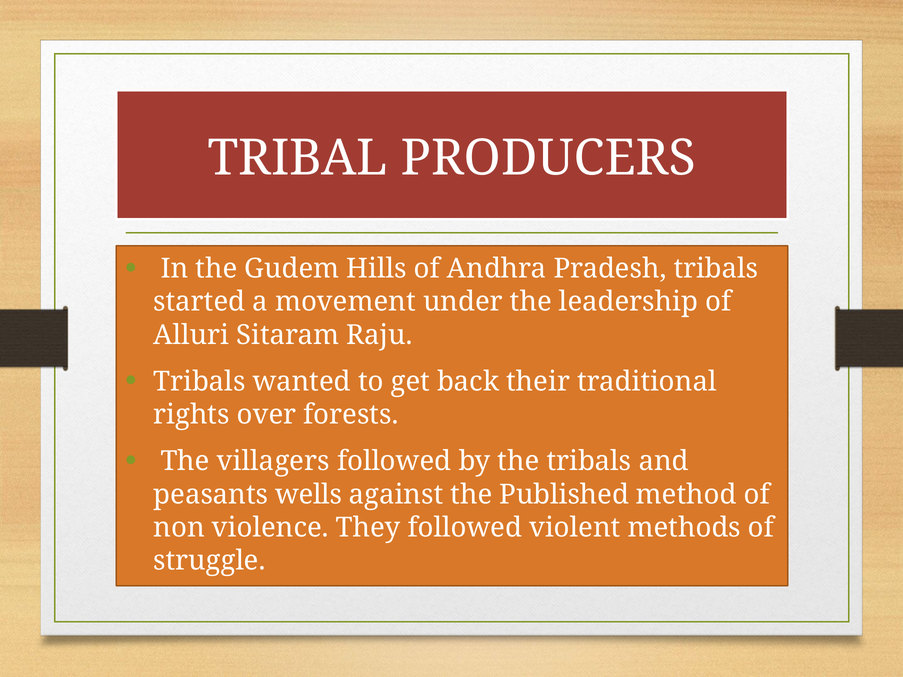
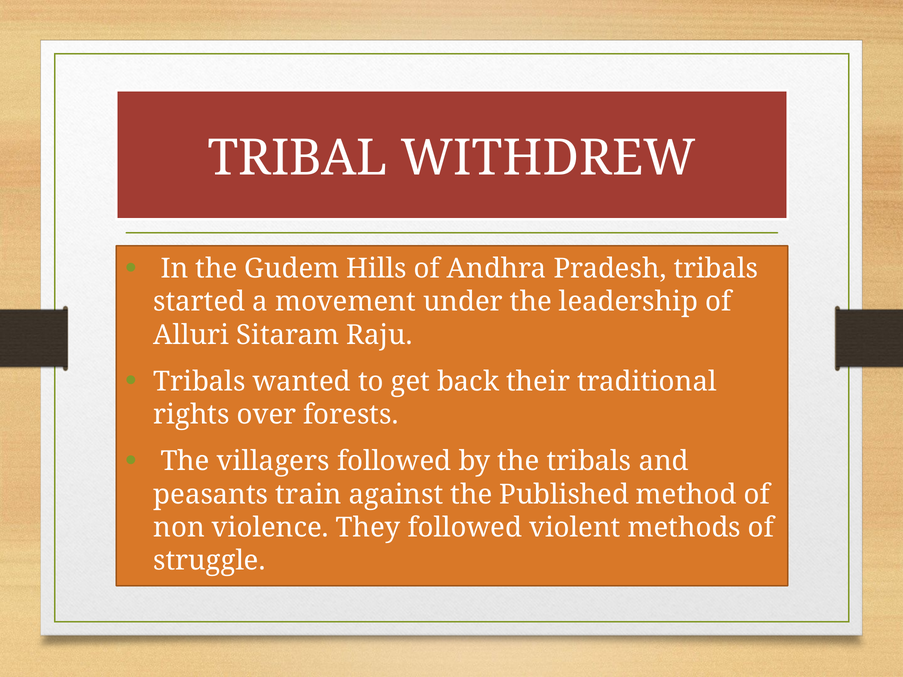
PRODUCERS: PRODUCERS -> WITHDREW
wells: wells -> train
